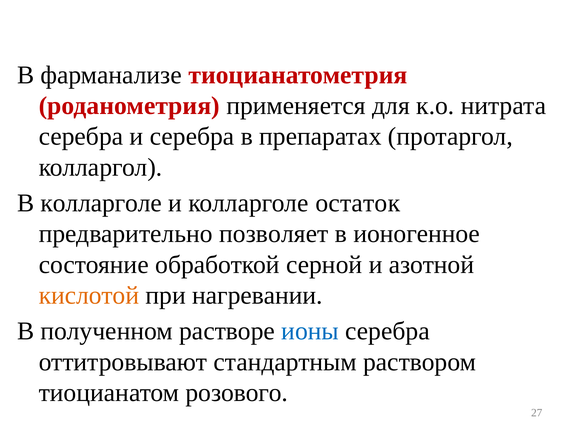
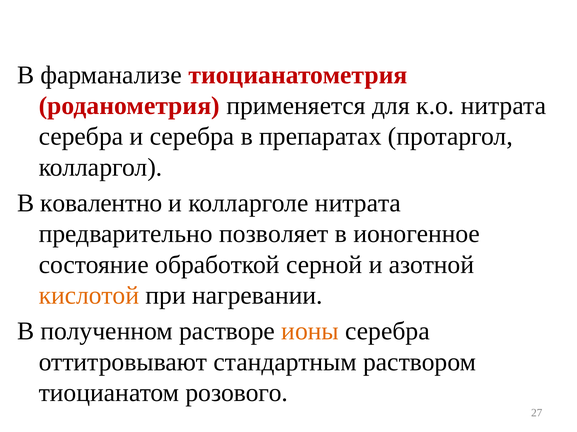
В колларголе: колларголе -> ковалентно
колларголе остаток: остаток -> нитрата
ионы colour: blue -> orange
